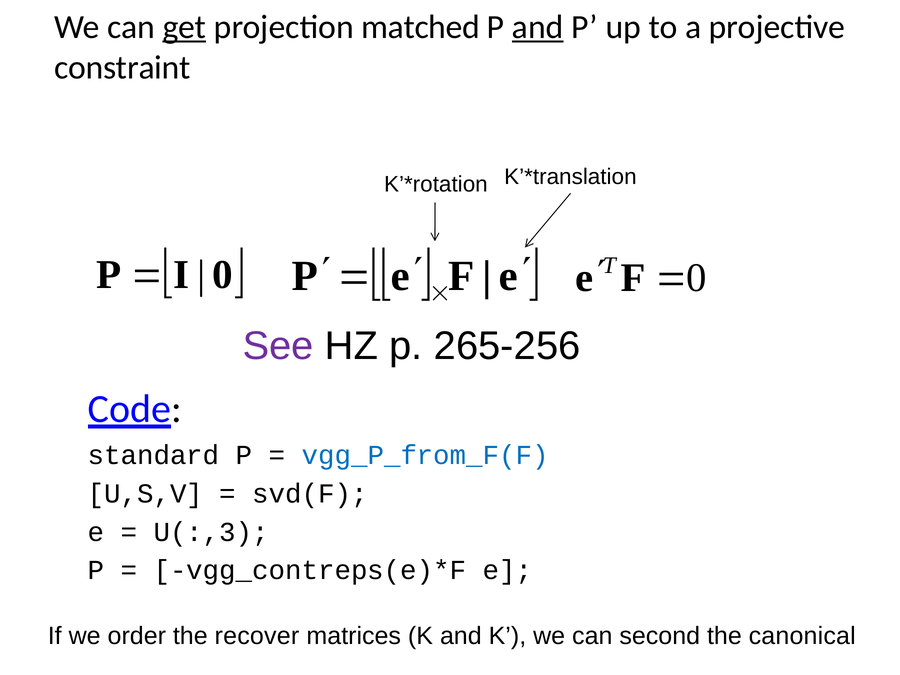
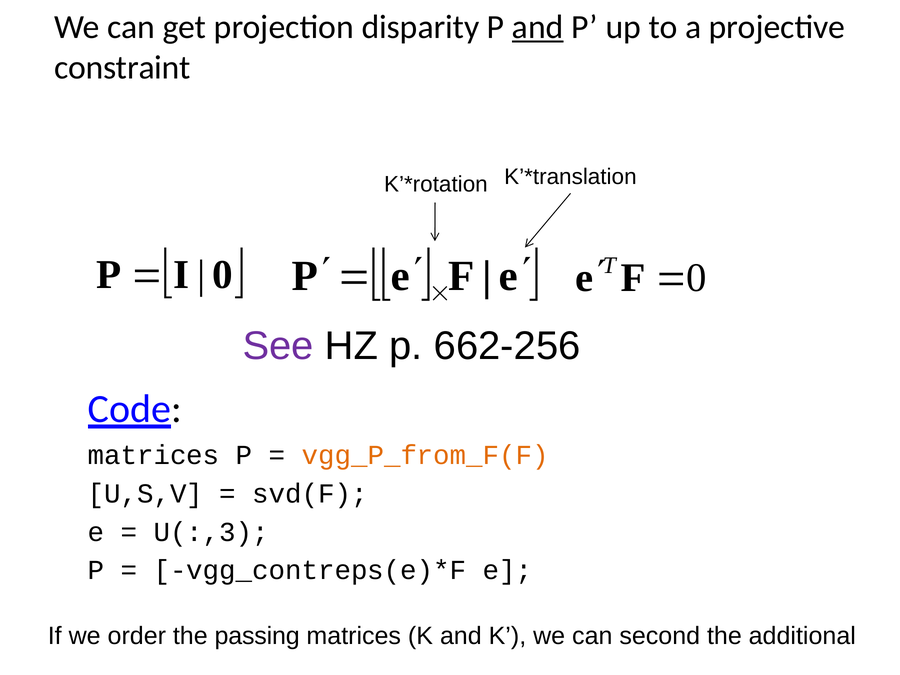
get underline: present -> none
matched: matched -> disparity
265-256: 265-256 -> 662-256
standard at (154, 455): standard -> matrices
vgg_P_from_F(F colour: blue -> orange
recover: recover -> passing
canonical: canonical -> additional
